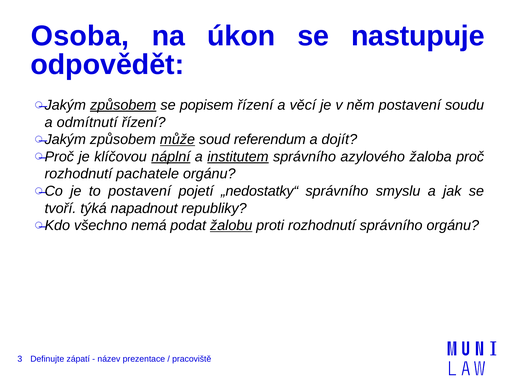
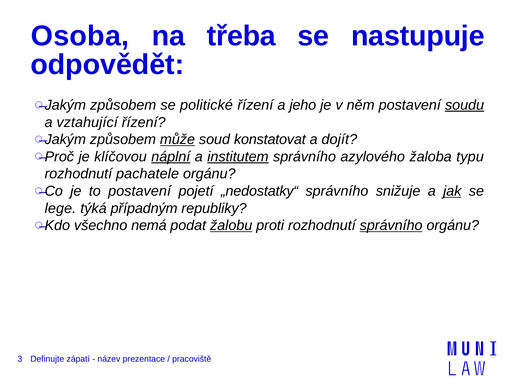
úkon: úkon -> třeba
způsobem at (123, 105) underline: present -> none
popisem: popisem -> politické
věcí: věcí -> jeho
soudu underline: none -> present
odmítnutí: odmítnutí -> vztahující
referendum: referendum -> konstatovat
proč: proč -> typu
smyslu: smyslu -> snižuje
jak underline: none -> present
tvoří: tvoří -> lege
napadnout: napadnout -> případným
správního at (391, 225) underline: none -> present
